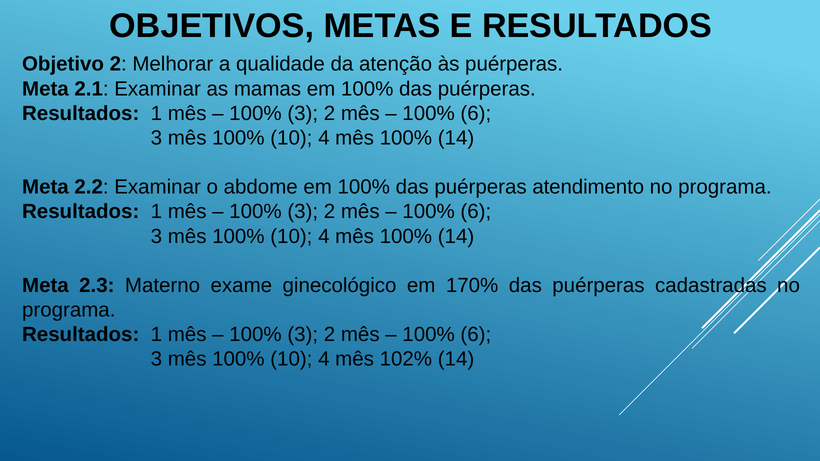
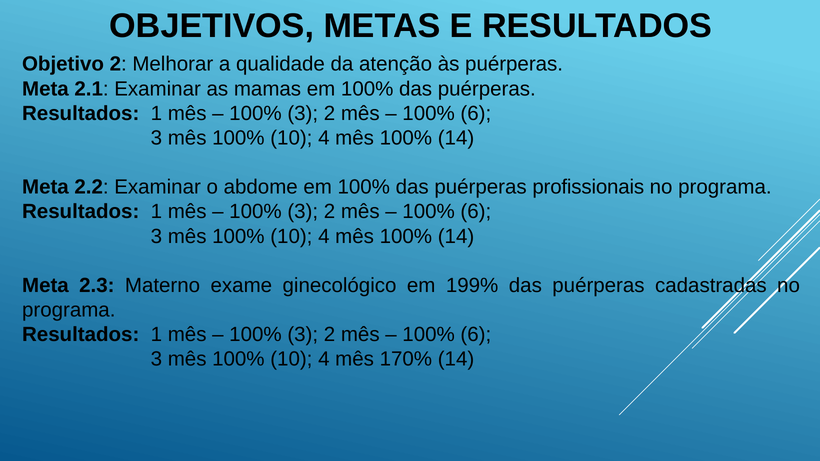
atendimento: atendimento -> profissionais
170%: 170% -> 199%
102%: 102% -> 170%
